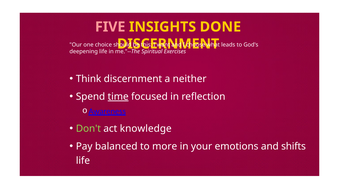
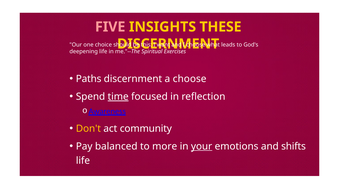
DONE: DONE -> THESE
Think: Think -> Paths
a neither: neither -> choose
Don't colour: light green -> yellow
knowledge: knowledge -> community
your underline: none -> present
